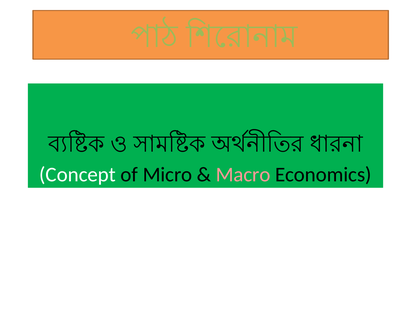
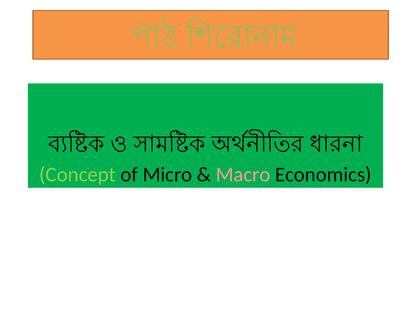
Concept colour: white -> light green
